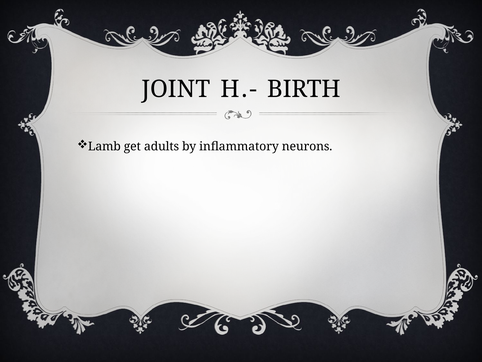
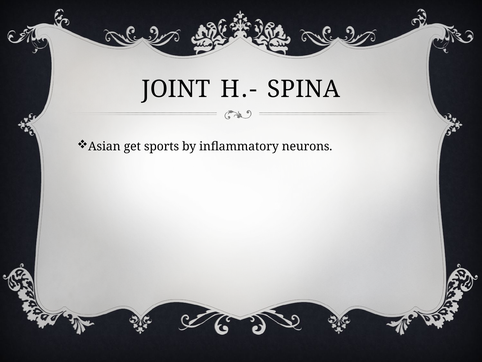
BIRTH: BIRTH -> SPINA
Lamb: Lamb -> Asian
adults: adults -> sports
